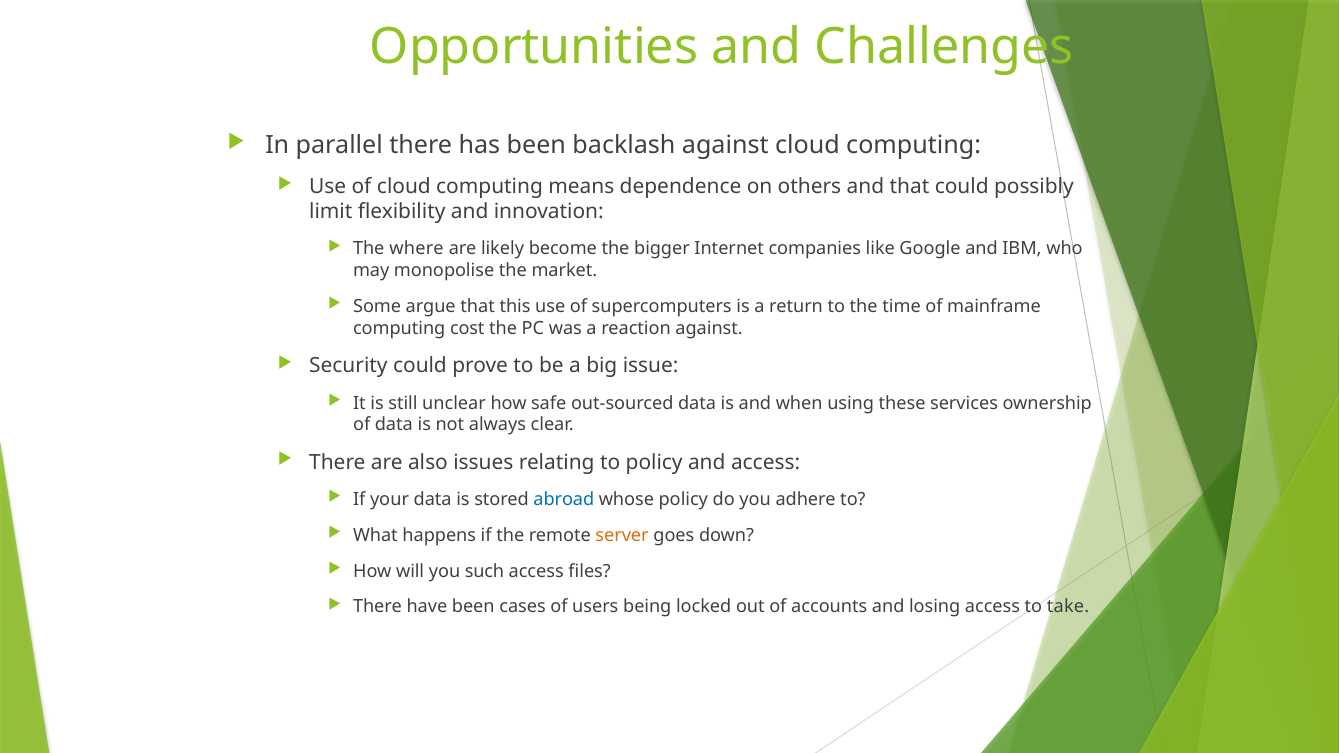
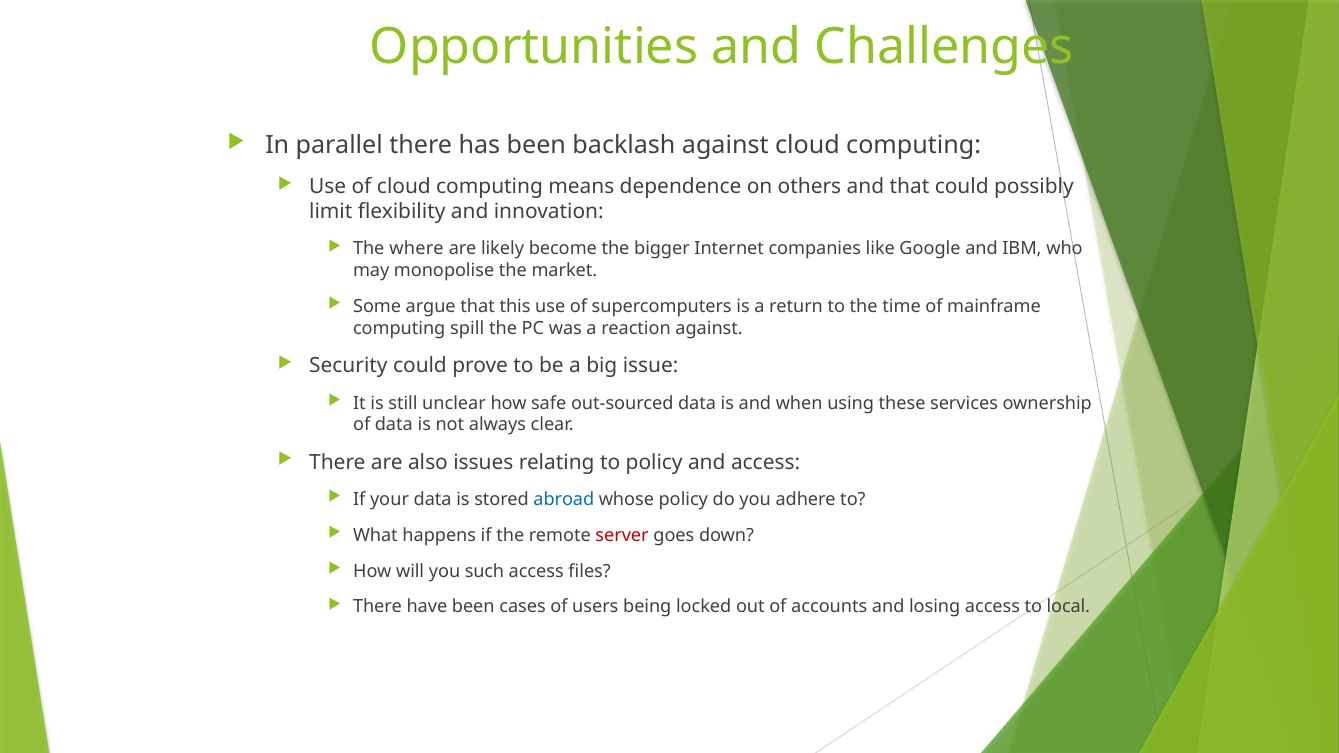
cost: cost -> spill
server colour: orange -> red
take: take -> local
